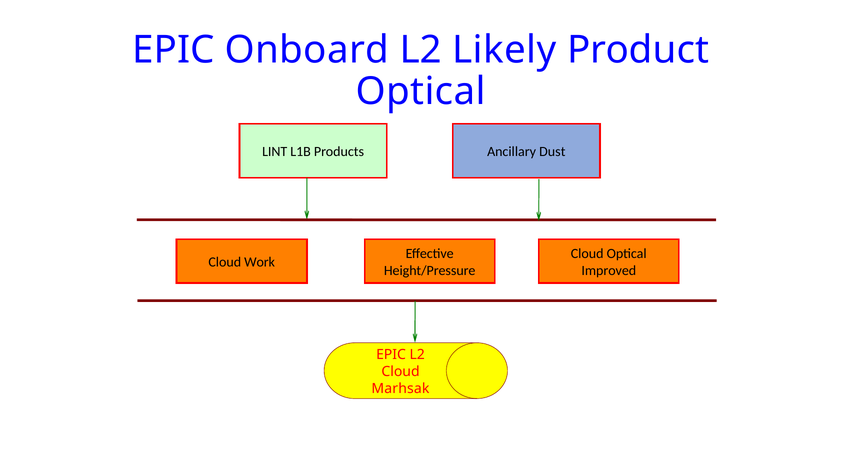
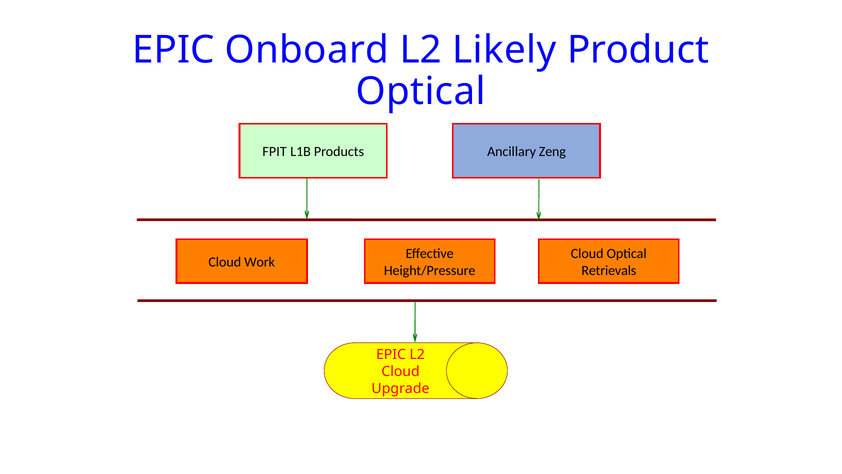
LINT: LINT -> FPIT
Dust: Dust -> Zeng
Improved: Improved -> Retrievals
Marhsak: Marhsak -> Upgrade
